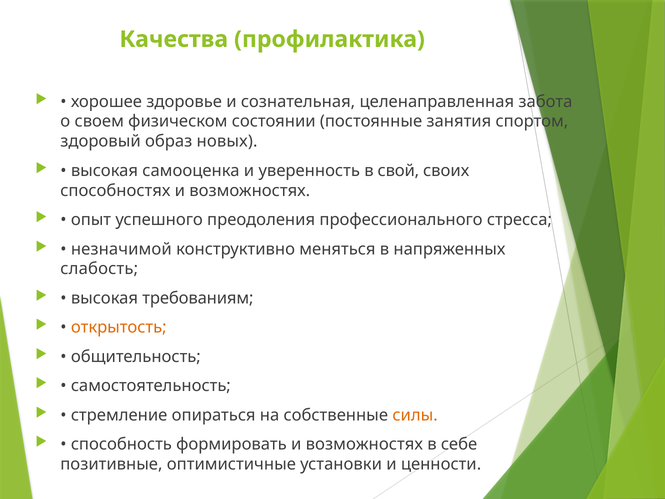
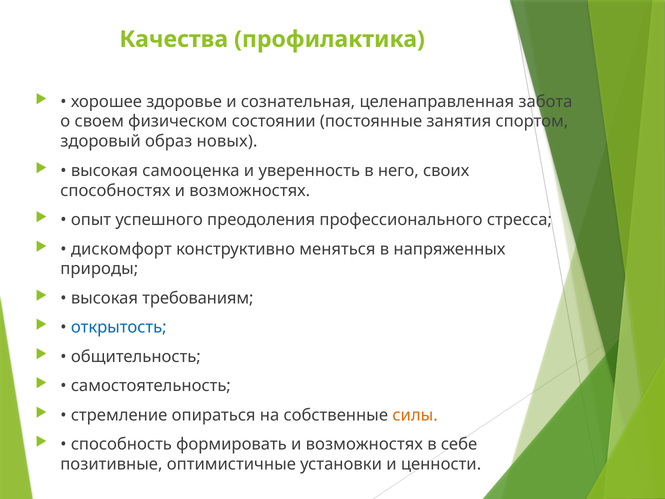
свой: свой -> него
незначимой: незначимой -> дискомфорт
слабость: слабость -> природы
открытость colour: orange -> blue
